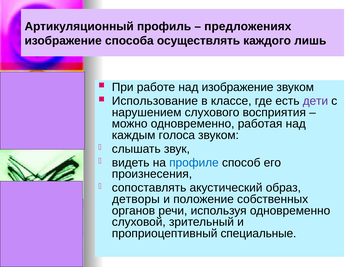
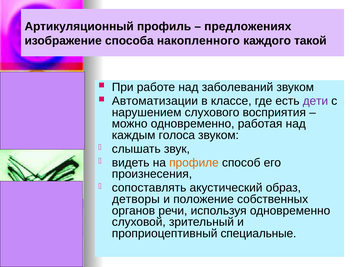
осуществлять: осуществлять -> накопленного
лишь: лишь -> такой
над изображение: изображение -> заболеваний
Использование: Использование -> Автоматизации
профиле colour: blue -> orange
